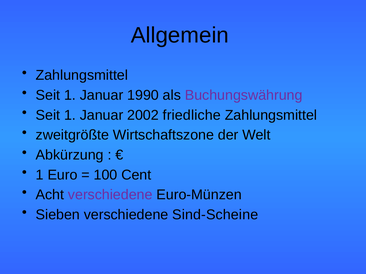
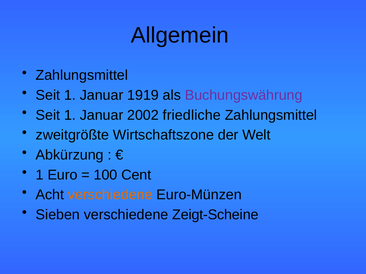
1990: 1990 -> 1919
verschiedene at (110, 195) colour: purple -> orange
Sind-Scheine: Sind-Scheine -> Zeigt-Scheine
